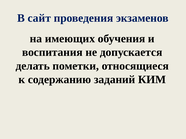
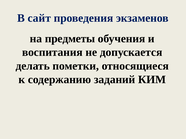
имеющих: имеющих -> предметы
